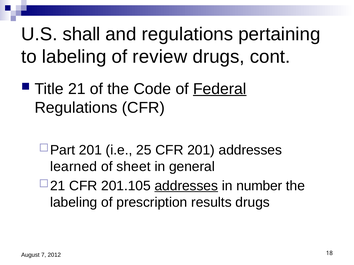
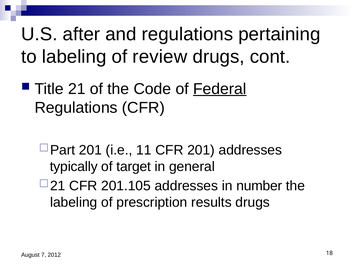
shall: shall -> after
25: 25 -> 11
learned: learned -> typically
sheet: sheet -> target
addresses at (186, 186) underline: present -> none
